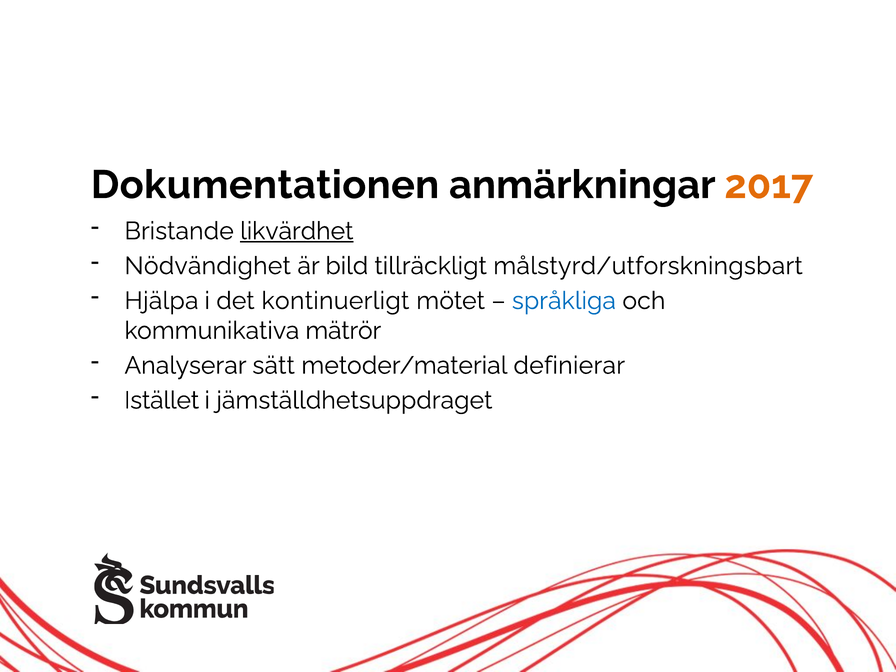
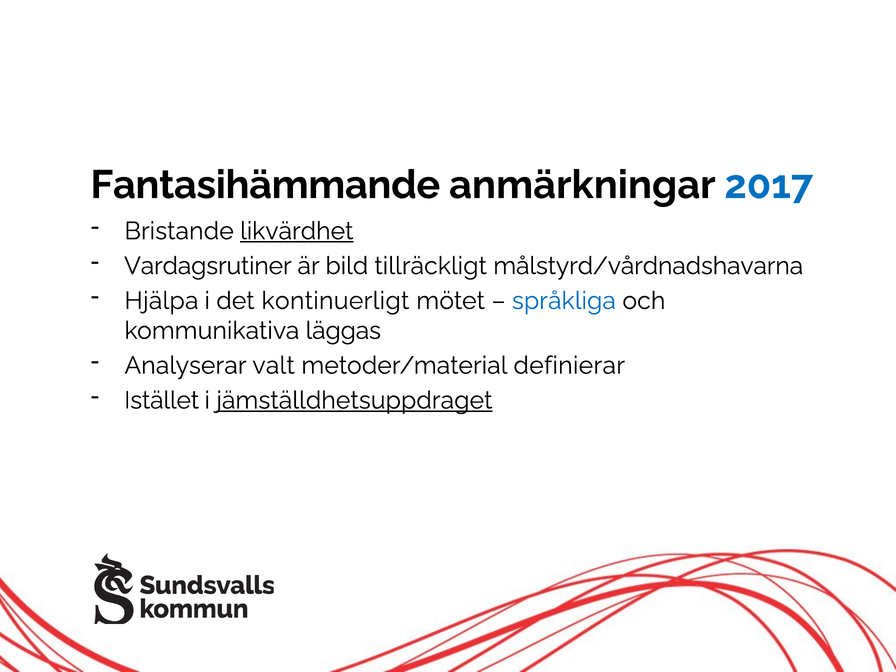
Dokumentationen: Dokumentationen -> Fantasihämmande
2017 colour: orange -> blue
Nödvändighet: Nödvändighet -> Vardagsrutiner
målstyrd/utforskningsbart: målstyrd/utforskningsbart -> målstyrd/vårdnadshavarna
mätrör: mätrör -> läggas
sätt: sätt -> valt
jämställdhetsuppdraget underline: none -> present
